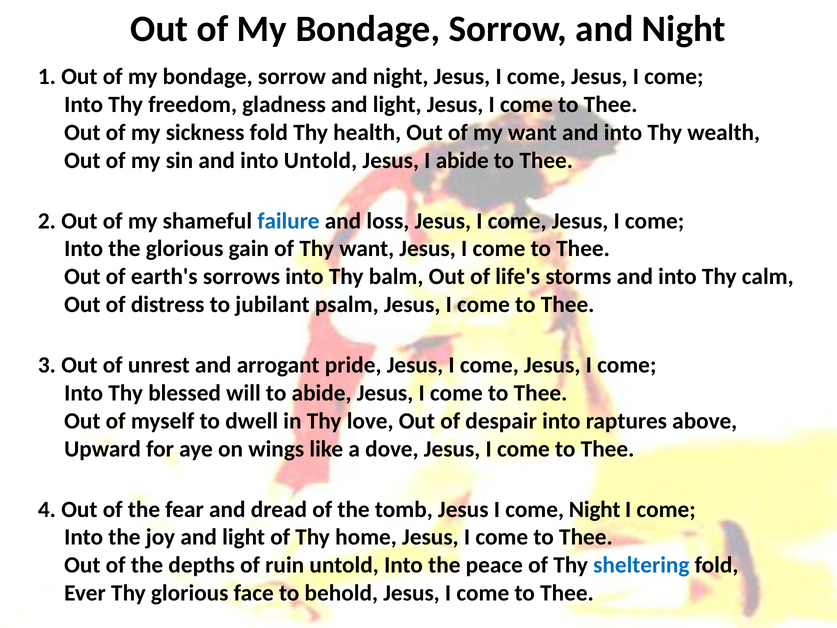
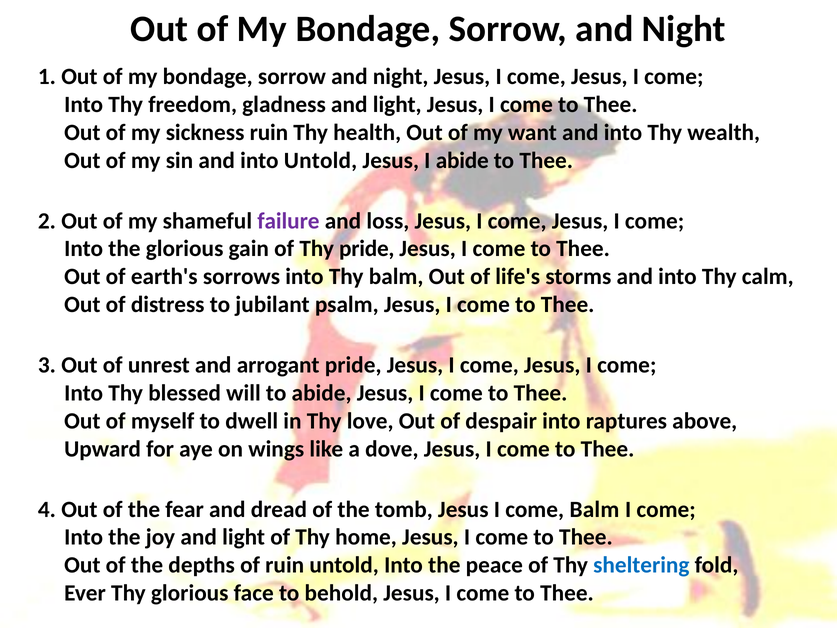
sickness fold: fold -> ruin
failure colour: blue -> purple
Thy want: want -> pride
come Night: Night -> Balm
